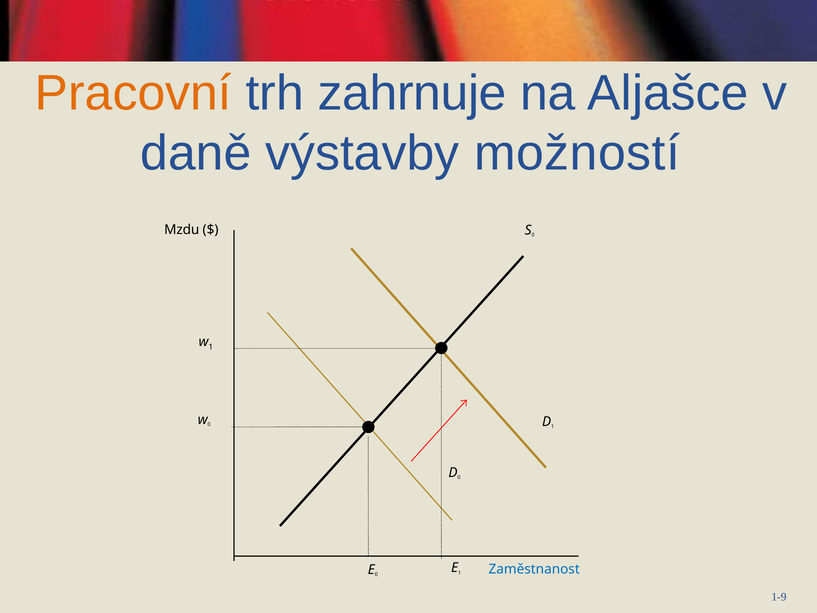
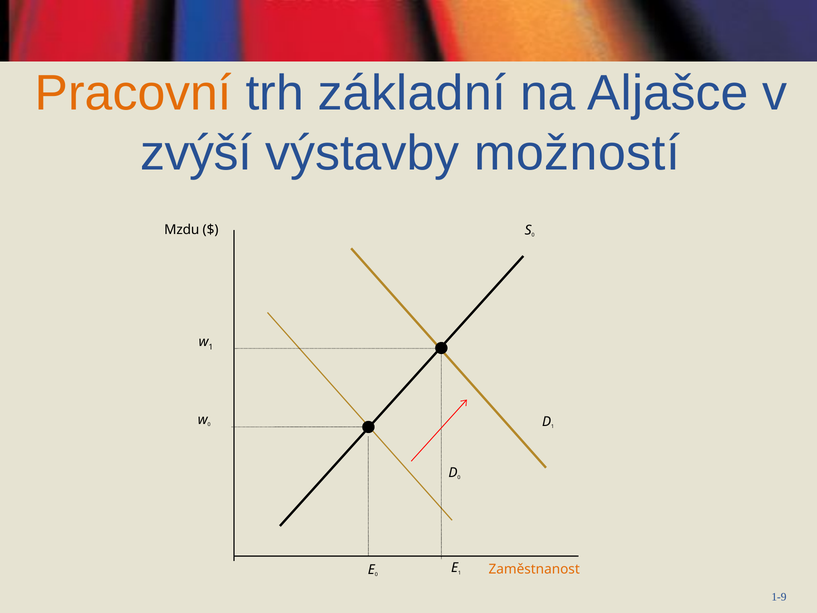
zahrnuje: zahrnuje -> základní
daně: daně -> zvýší
Zaměstnanost colour: blue -> orange
